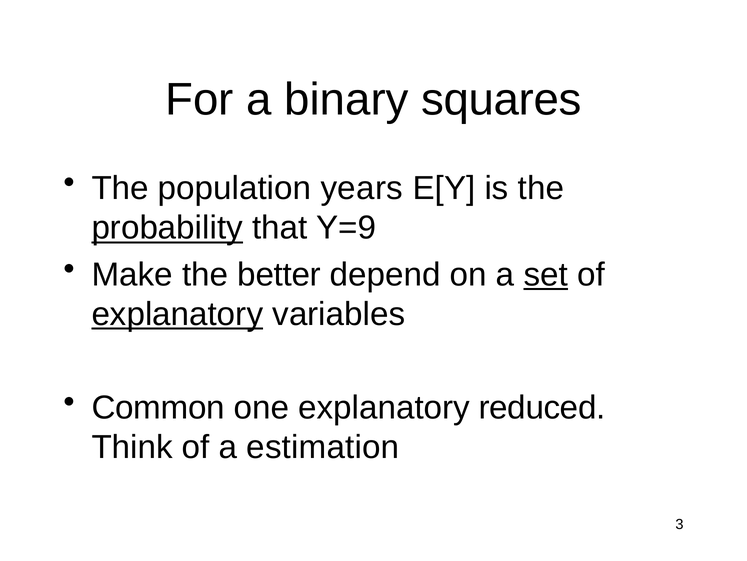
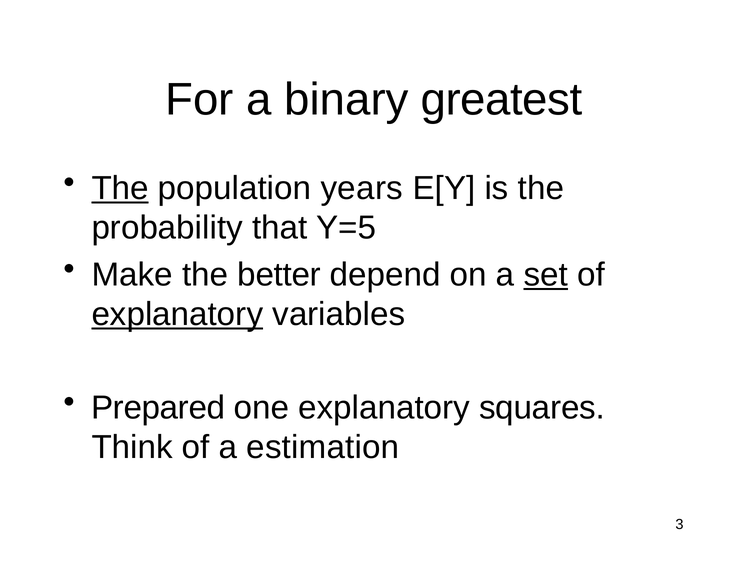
squares: squares -> greatest
The at (120, 188) underline: none -> present
probability underline: present -> none
Y=9: Y=9 -> Y=5
Common: Common -> Prepared
reduced: reduced -> squares
